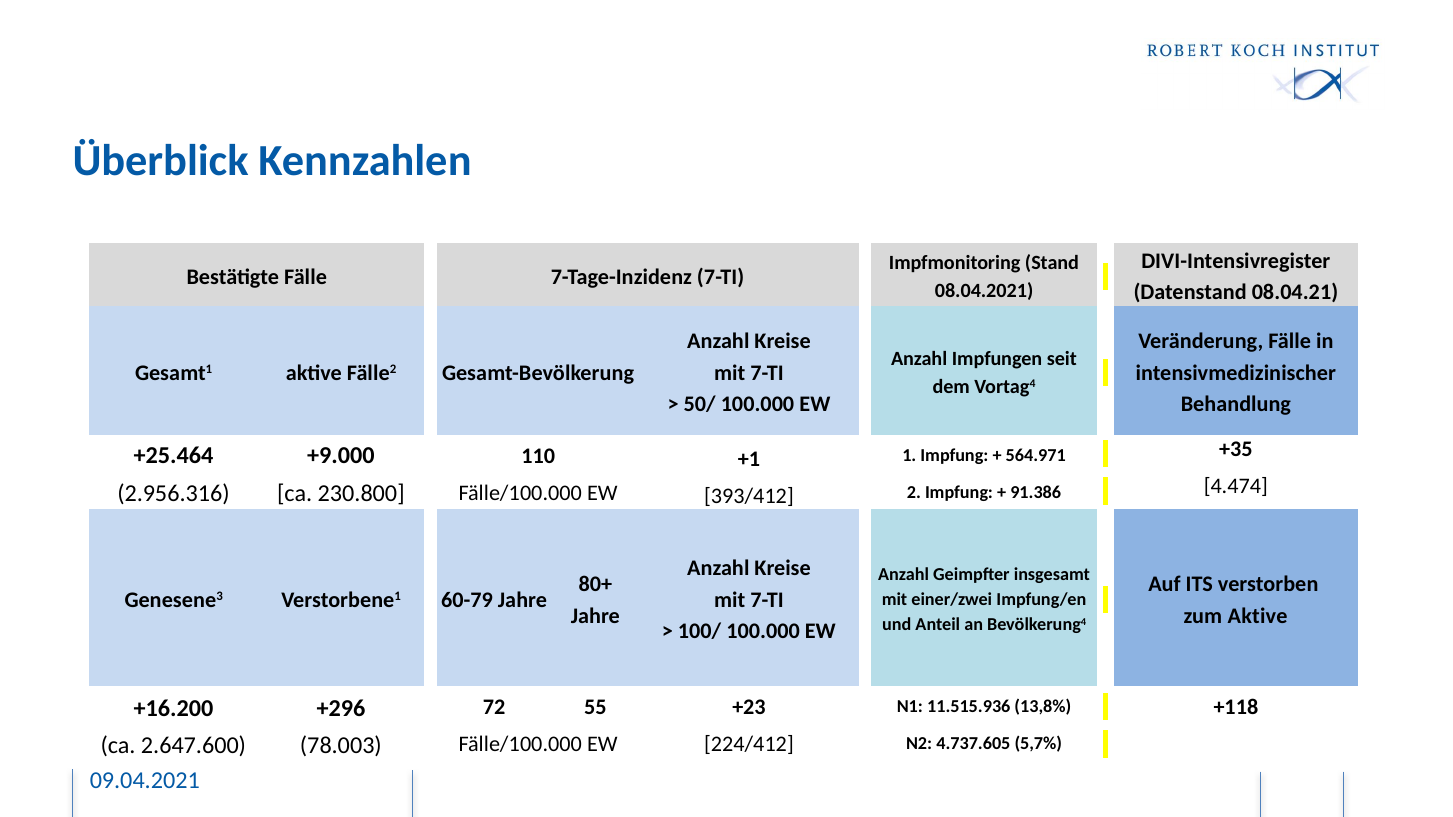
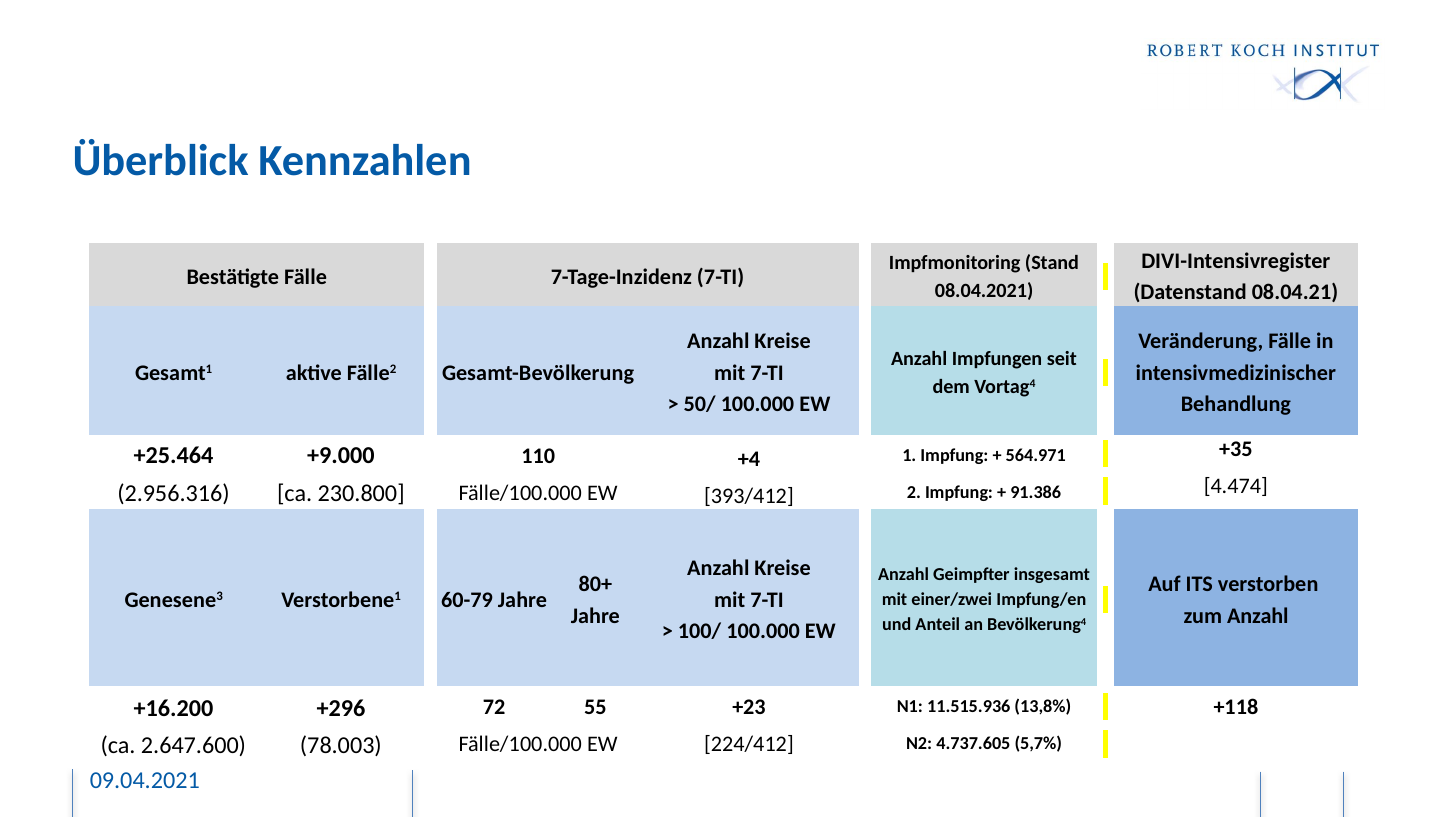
+1: +1 -> +4
zum Aktive: Aktive -> Anzahl
